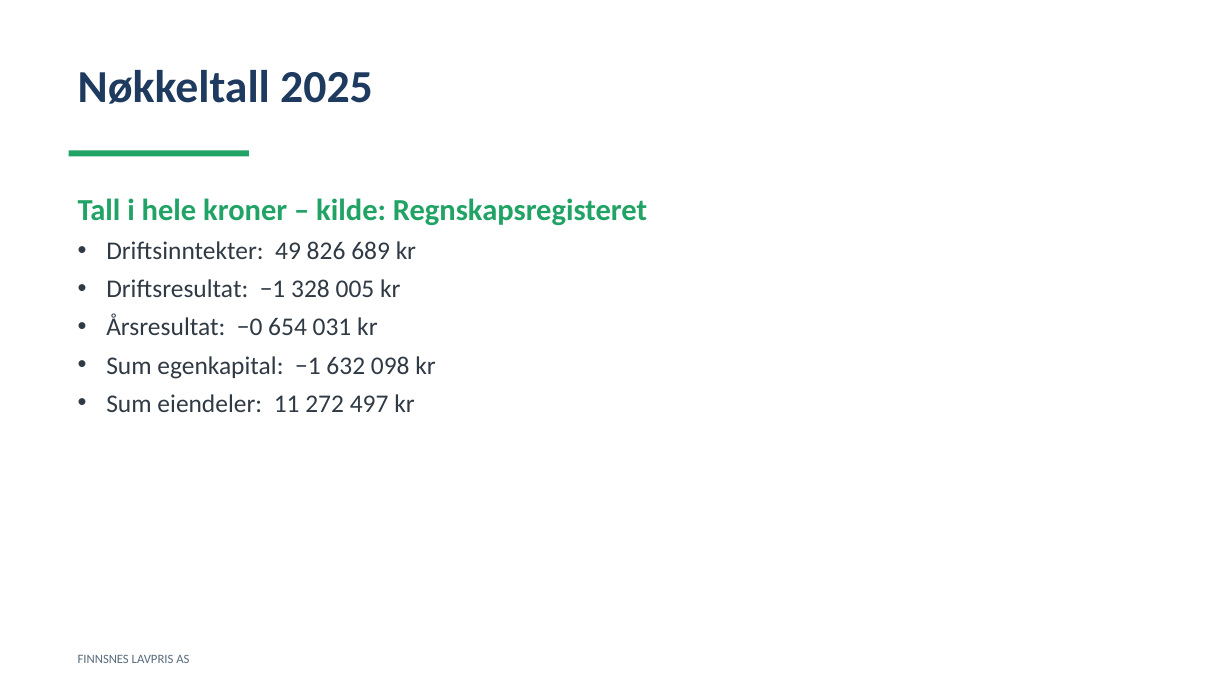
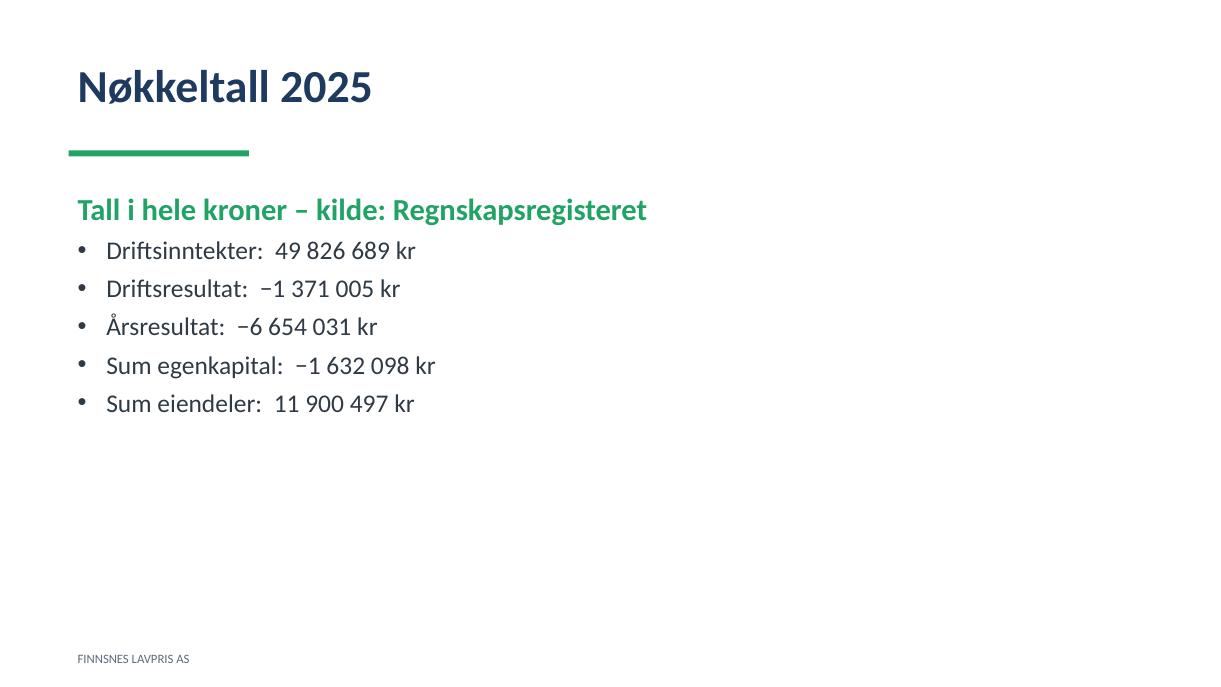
328: 328 -> 371
−0: −0 -> −6
272: 272 -> 900
